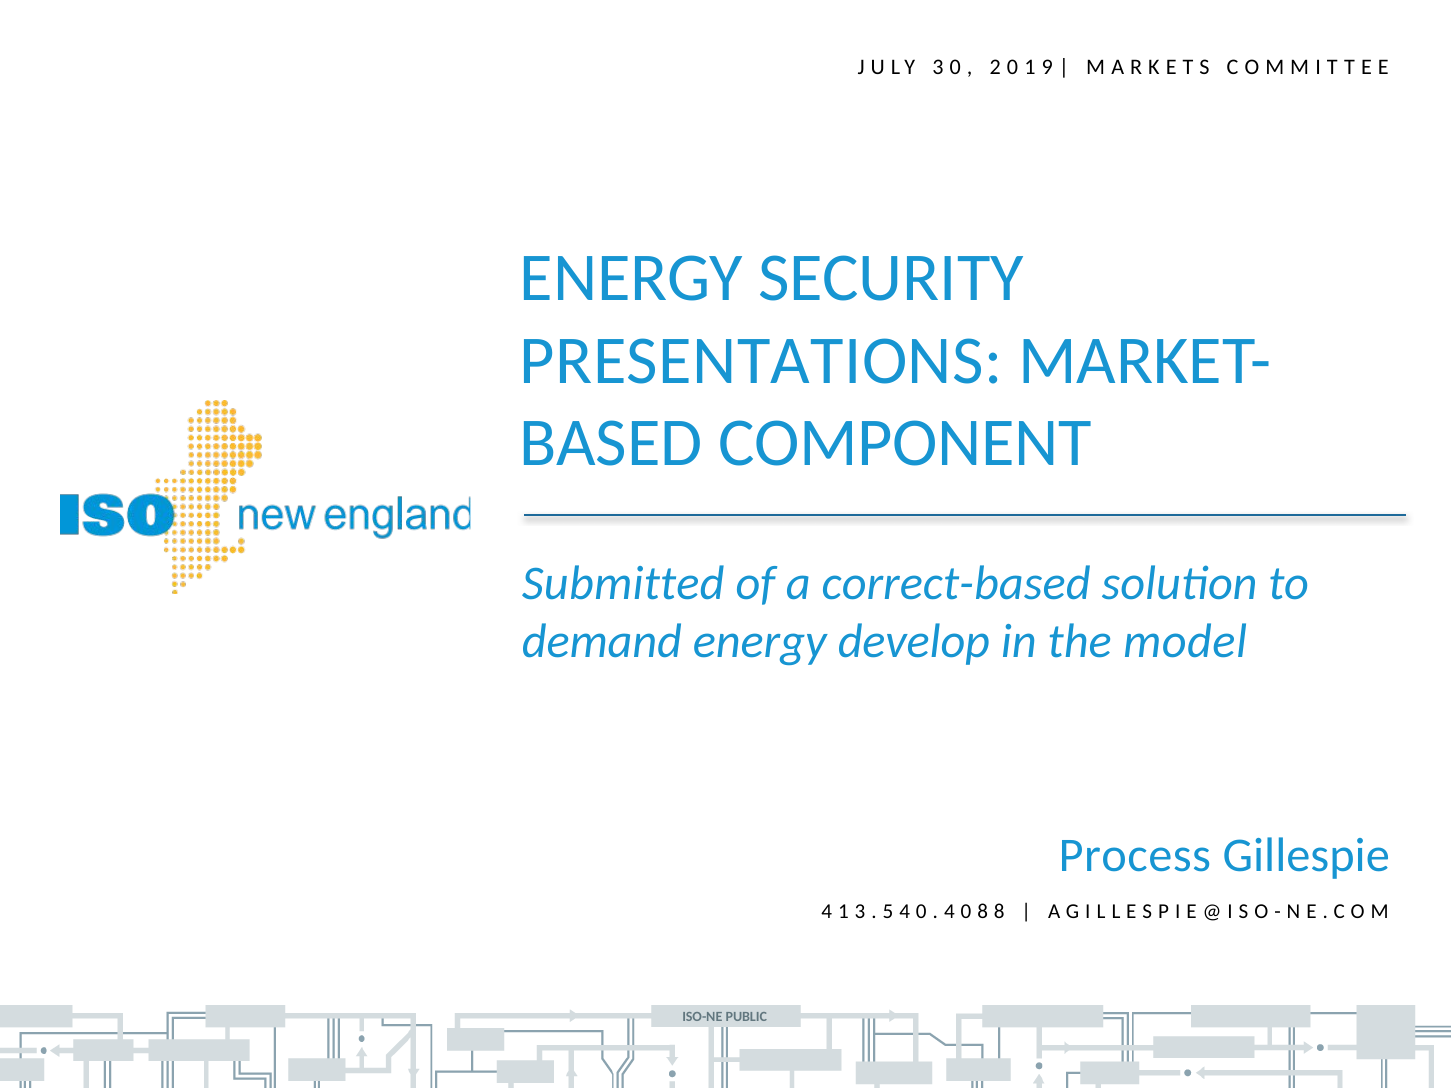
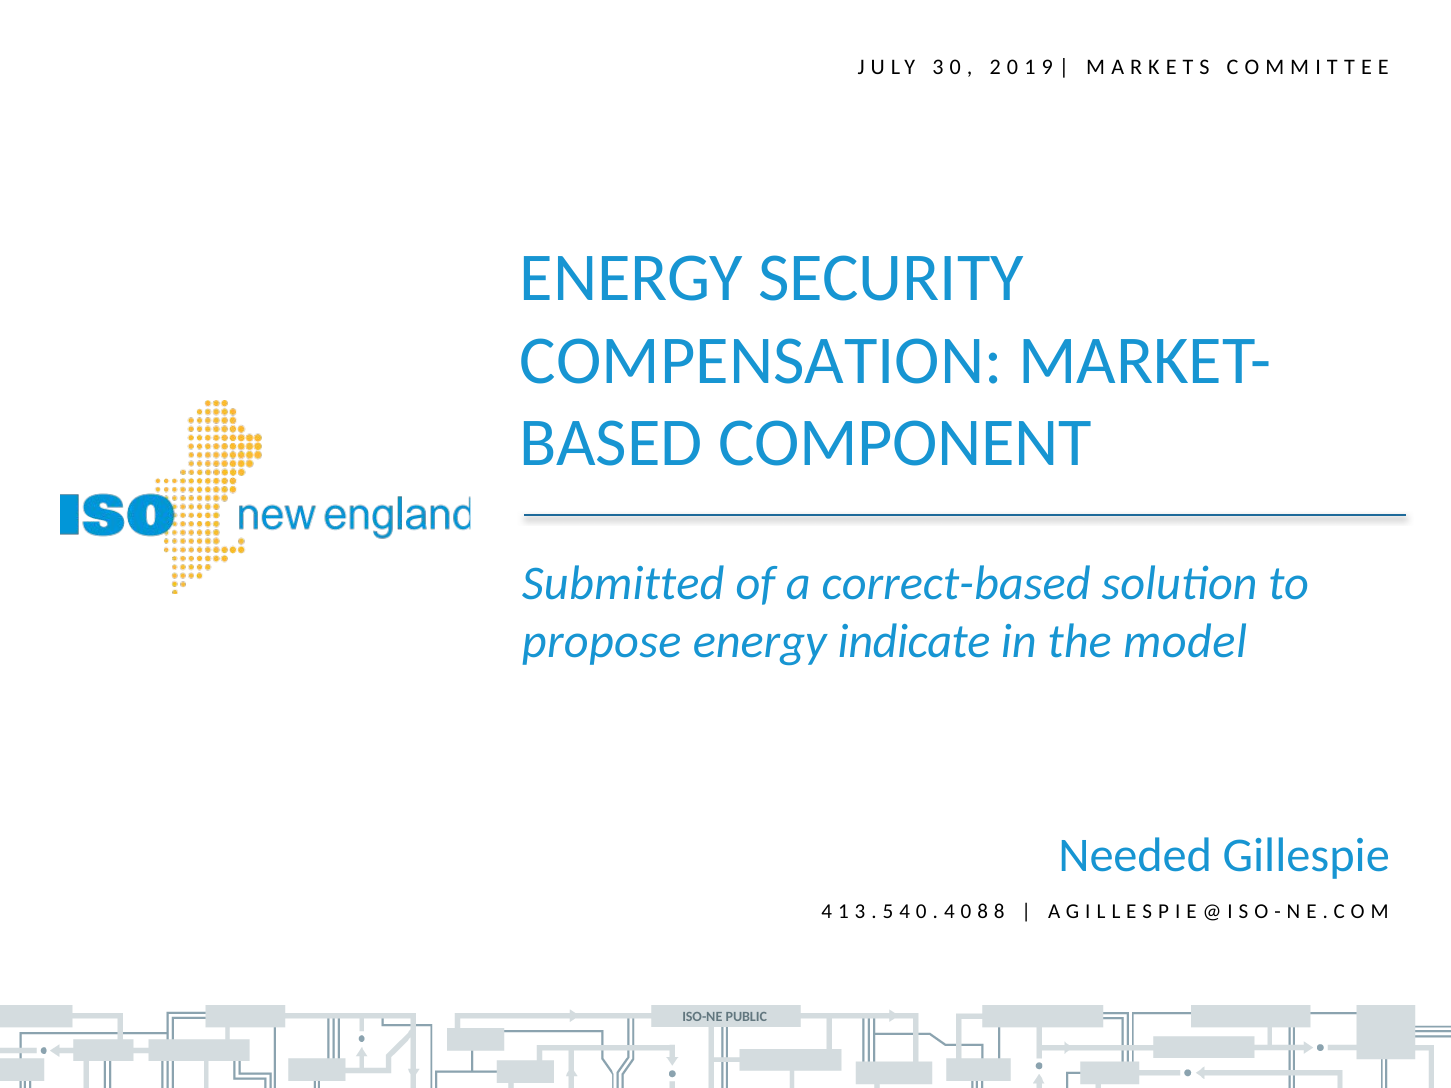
PRESENTATIONS: PRESENTATIONS -> COMPENSATION
demand: demand -> propose
develop: develop -> indicate
Process: Process -> Needed
